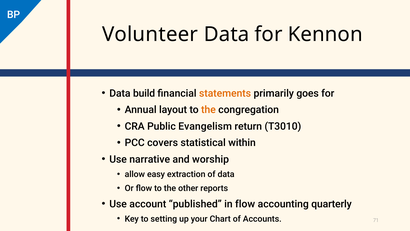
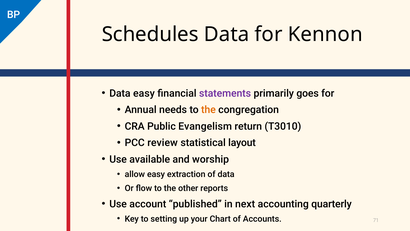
Volunteer: Volunteer -> Schedules
Data build: build -> easy
statements colour: orange -> purple
layout: layout -> needs
covers: covers -> review
within: within -> layout
narrative: narrative -> available
in flow: flow -> next
